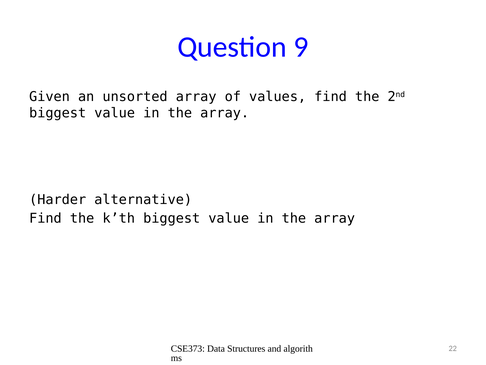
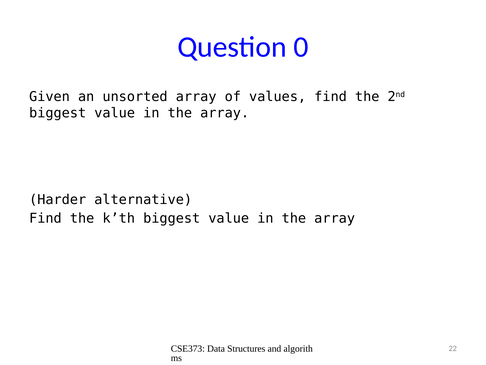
9: 9 -> 0
